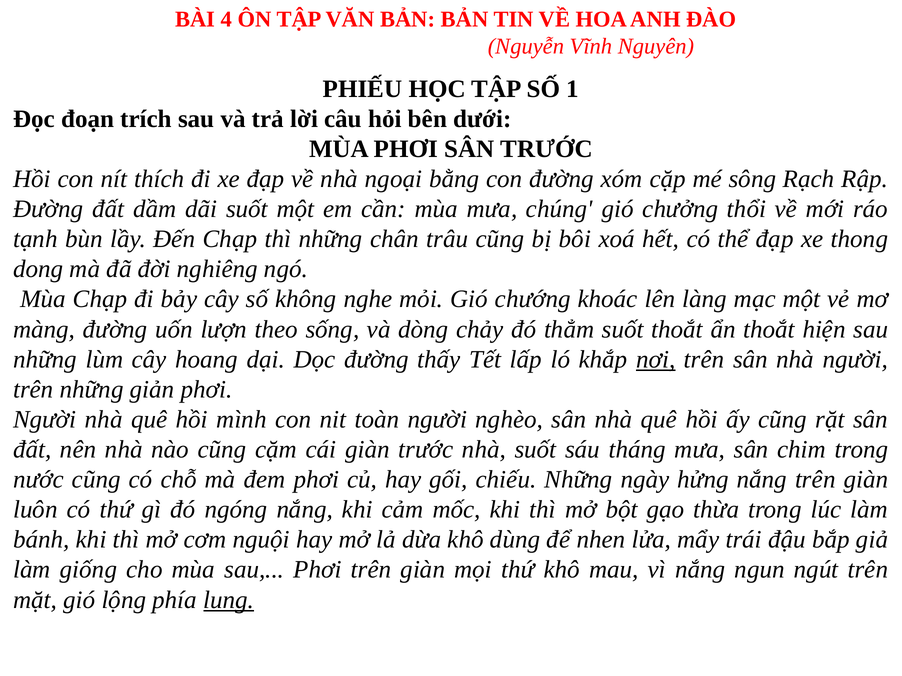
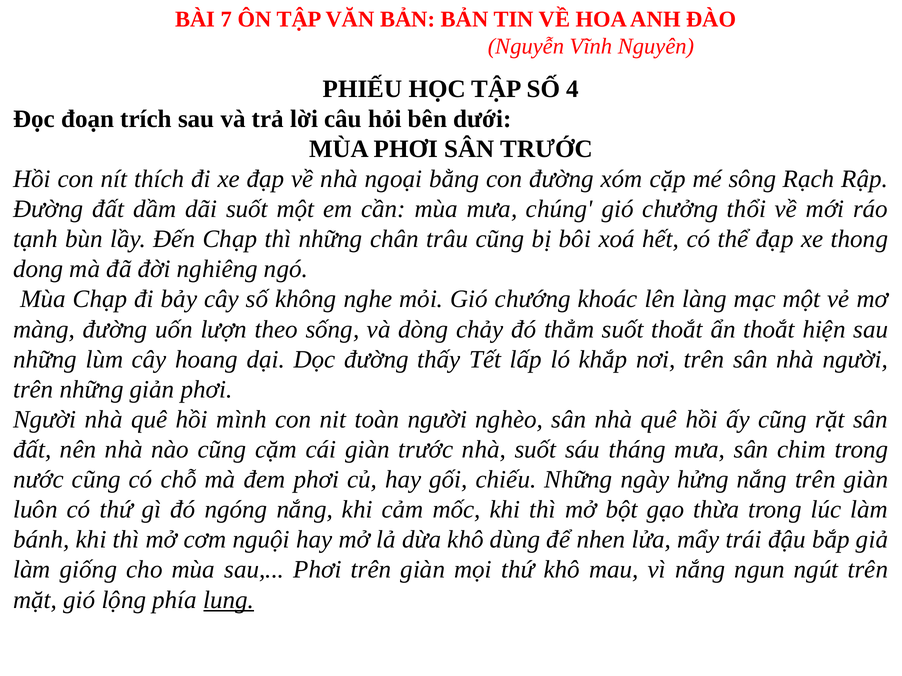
4: 4 -> 7
1: 1 -> 4
nơi underline: present -> none
